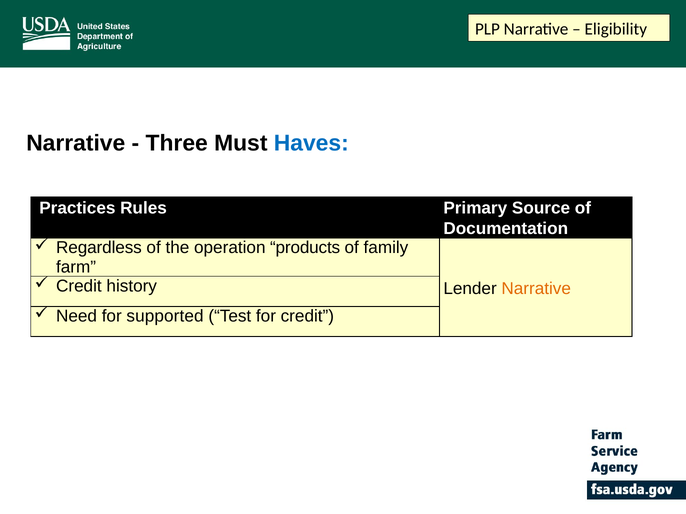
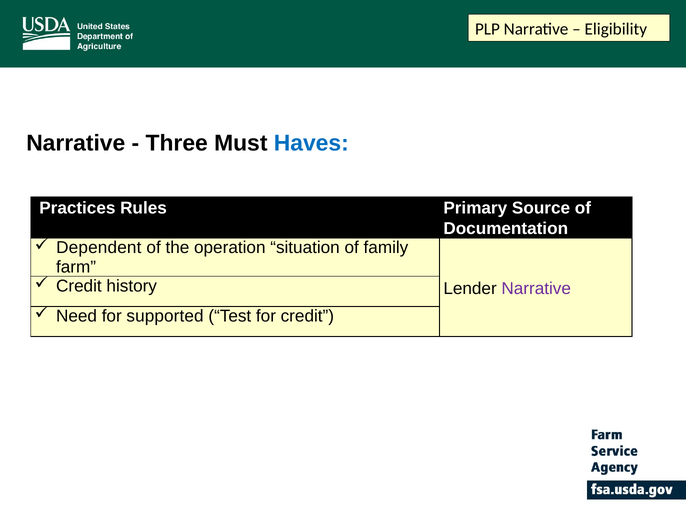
Regardless: Regardless -> Dependent
products: products -> situation
Narrative at (536, 289) colour: orange -> purple
